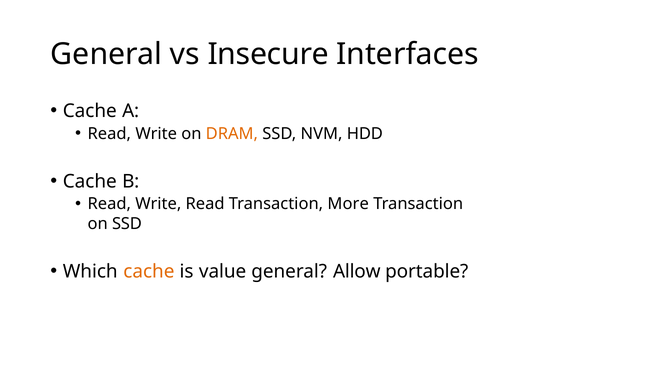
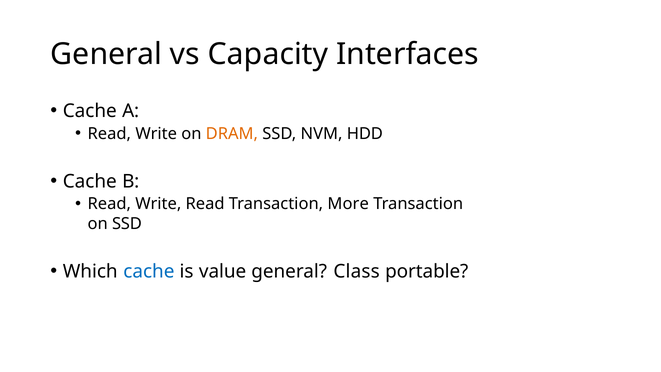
Insecure: Insecure -> Capacity
cache at (149, 271) colour: orange -> blue
Allow: Allow -> Class
